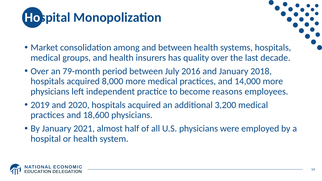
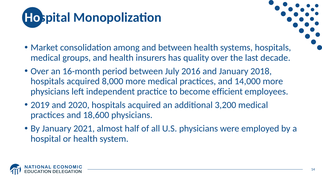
79-month: 79-month -> 16-month
reasons: reasons -> efficient
